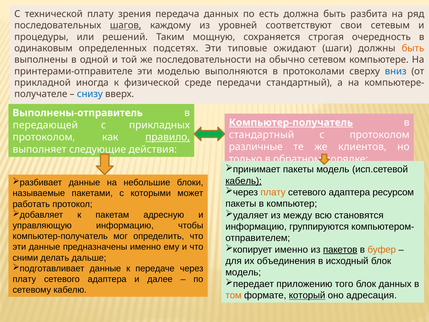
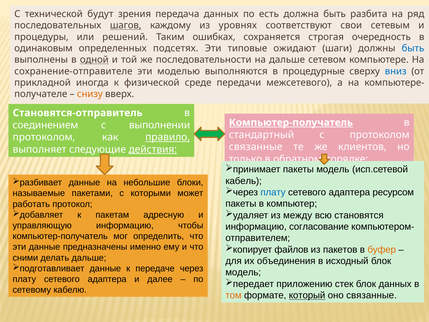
технической плату: плату -> будут
уровней: уровней -> уровнях
мощную: мощную -> ошибках
быть at (413, 48) colour: orange -> blue
одной underline: none -> present
на обычно: обычно -> дальше
принтерами-отправителе: принтерами-отправителе -> сохранение-отправителе
протоколами: протоколами -> процедурные
передачи стандартный: стандартный -> межсетевого
снизу colour: blue -> orange
Выполнены-отправитель: Выполнены-отправитель -> Становятся-отправитель
передающей: передающей -> соединением
прикладных: прикладных -> выполнении
различные at (256, 147): различные -> связанные
действия underline: none -> present
кабель underline: present -> none
плату at (273, 192) colour: orange -> blue
группируются: группируются -> согласование
именно at (291, 249): именно -> файлов
пакетов underline: present -> none
того: того -> стек
оно адресация: адресация -> связанные
